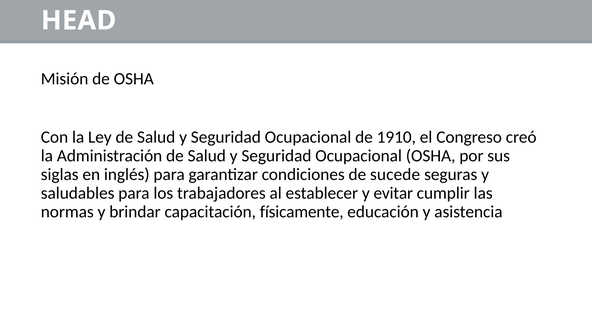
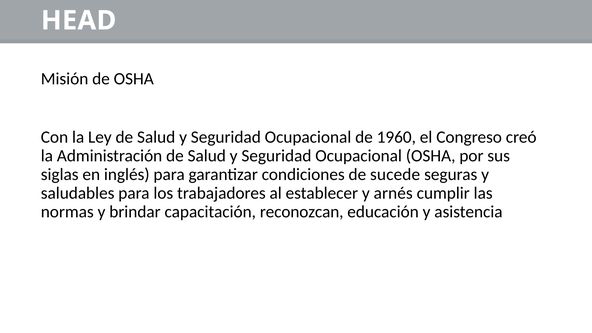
1910: 1910 -> 1960
evitar: evitar -> arnés
físicamente: físicamente -> reconozcan
